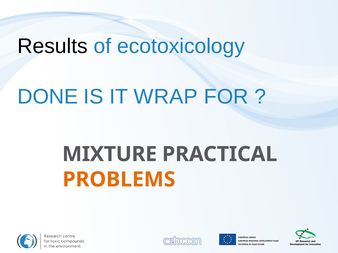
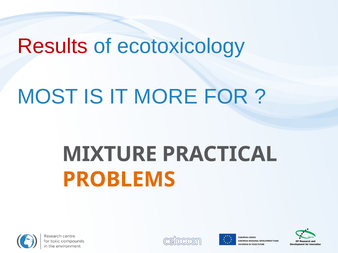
Results colour: black -> red
DONE: DONE -> MOST
WRAP: WRAP -> MORE
